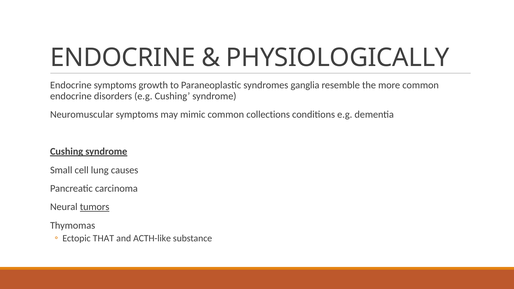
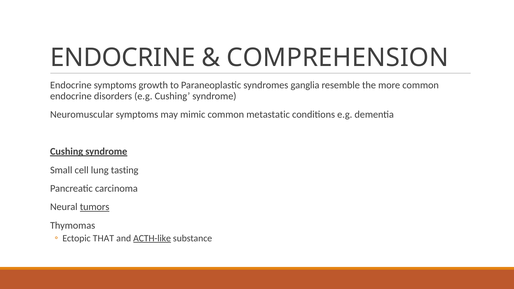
PHYSIOLOGICALLY: PHYSIOLOGICALLY -> COMPREHENSION
collections: collections -> metastatic
causes: causes -> tasting
ACTH-like underline: none -> present
